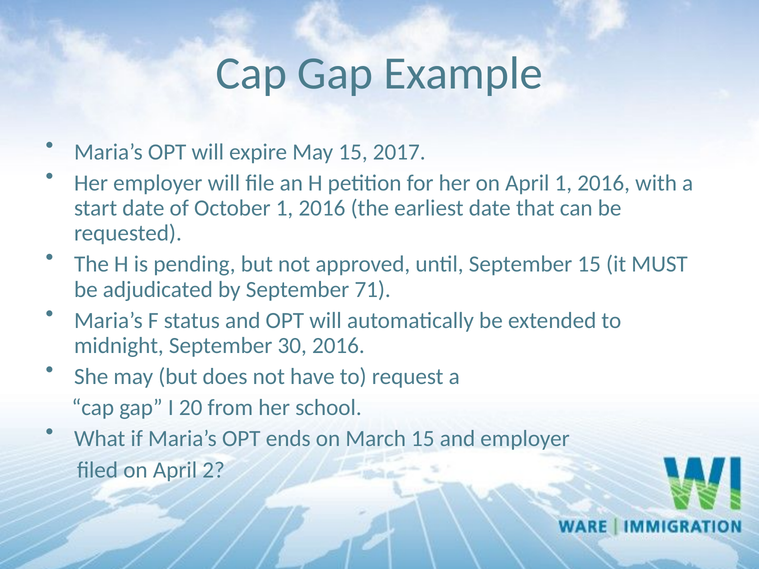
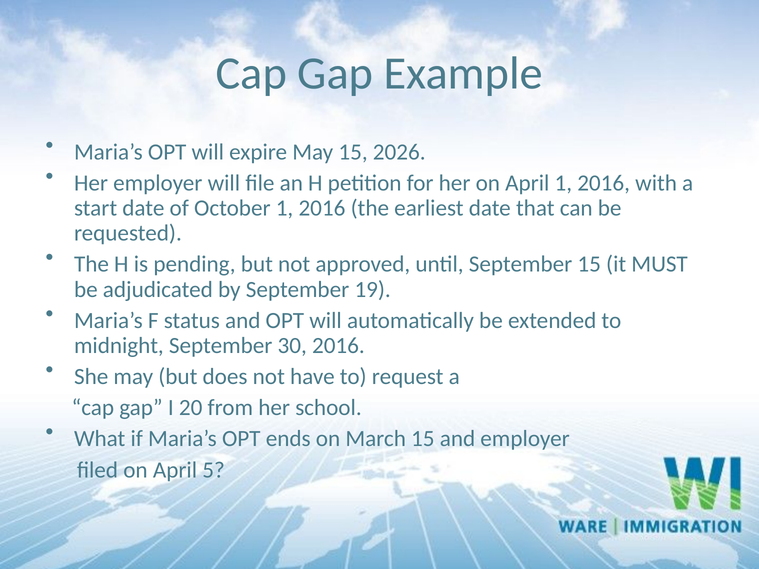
2017: 2017 -> 2026
71: 71 -> 19
2: 2 -> 5
